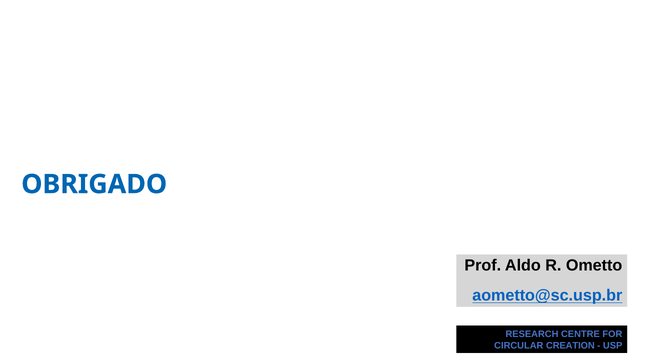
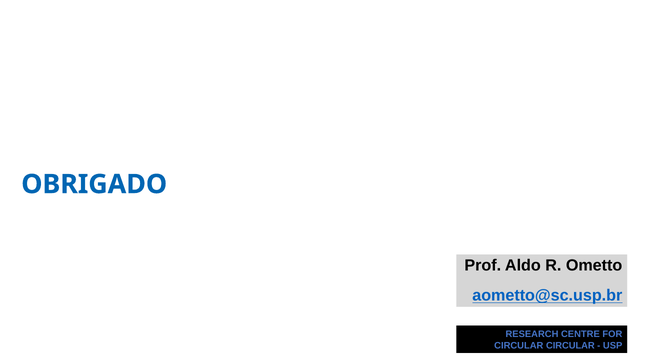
CIRCULAR CREATION: CREATION -> CIRCULAR
